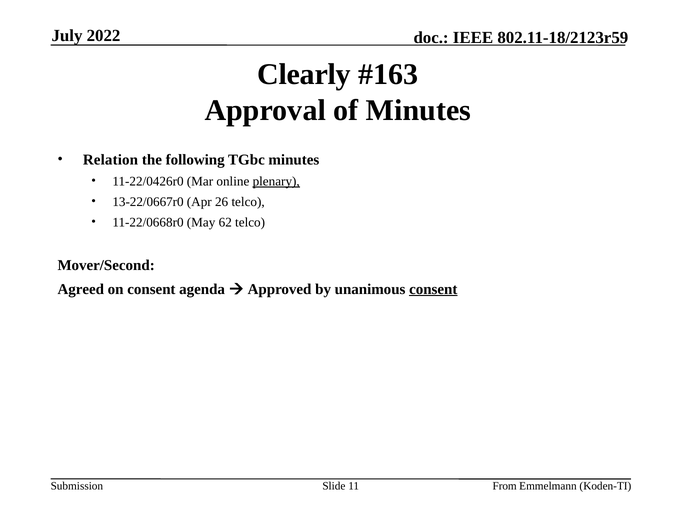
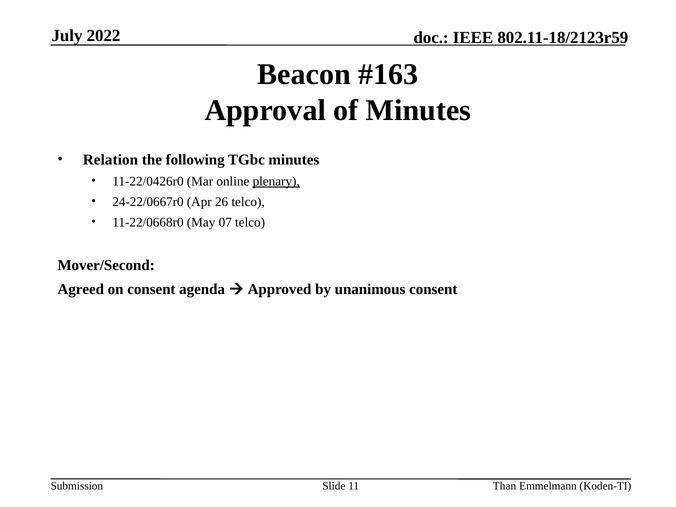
Clearly: Clearly -> Beacon
13-22/0667r0: 13-22/0667r0 -> 24-22/0667r0
62: 62 -> 07
consent at (433, 289) underline: present -> none
From: From -> Than
